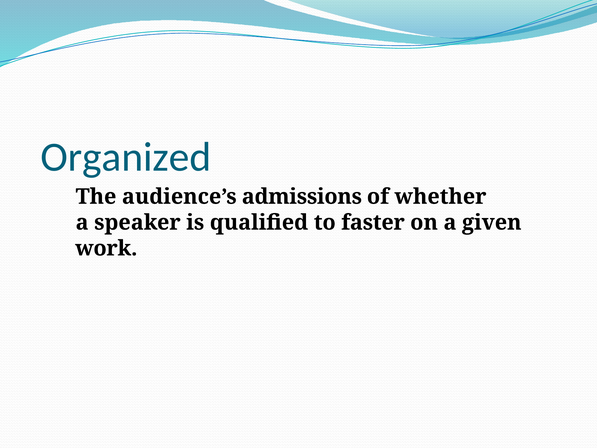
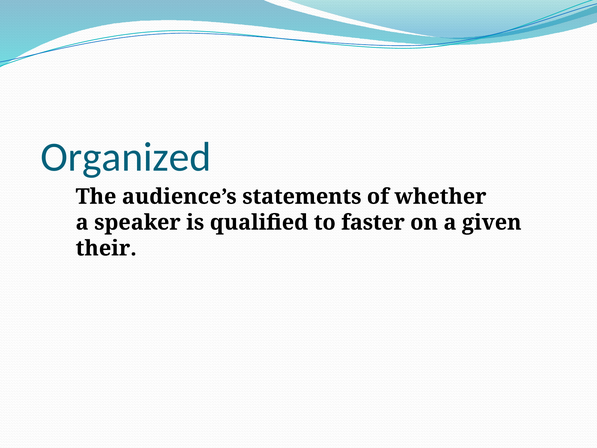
admissions: admissions -> statements
work: work -> their
